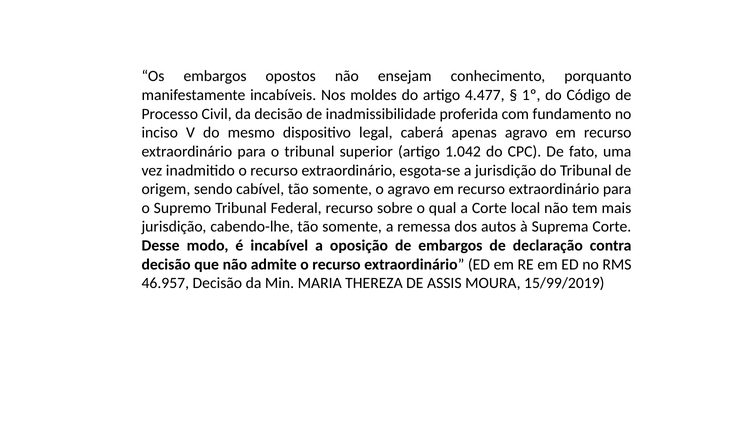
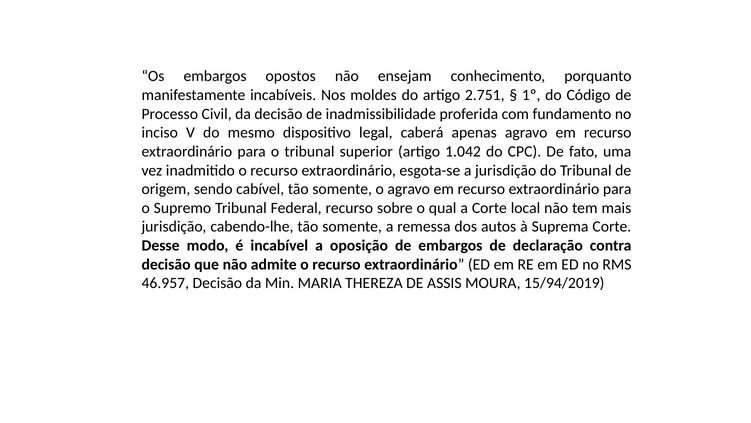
4.477: 4.477 -> 2.751
15/99/2019: 15/99/2019 -> 15/94/2019
